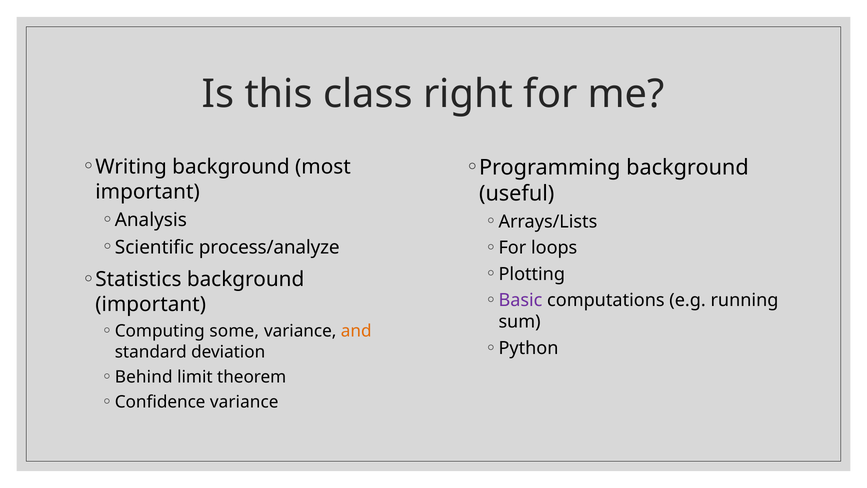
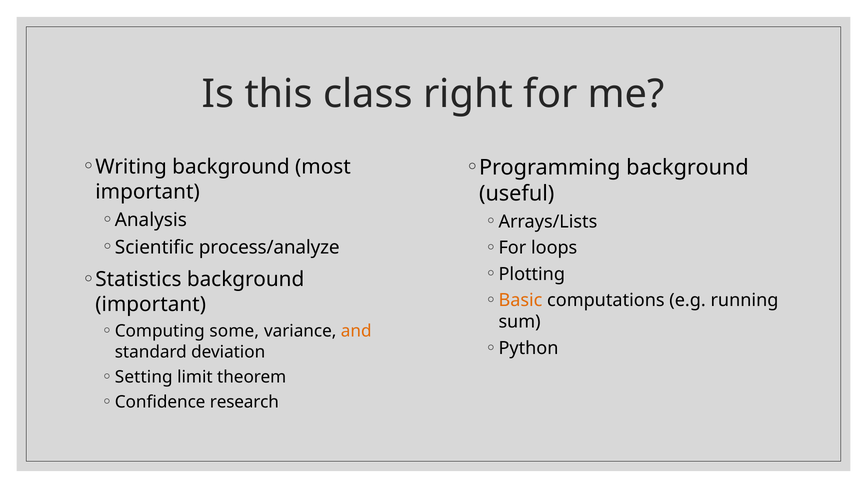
Basic colour: purple -> orange
Behind: Behind -> Setting
Confidence variance: variance -> research
